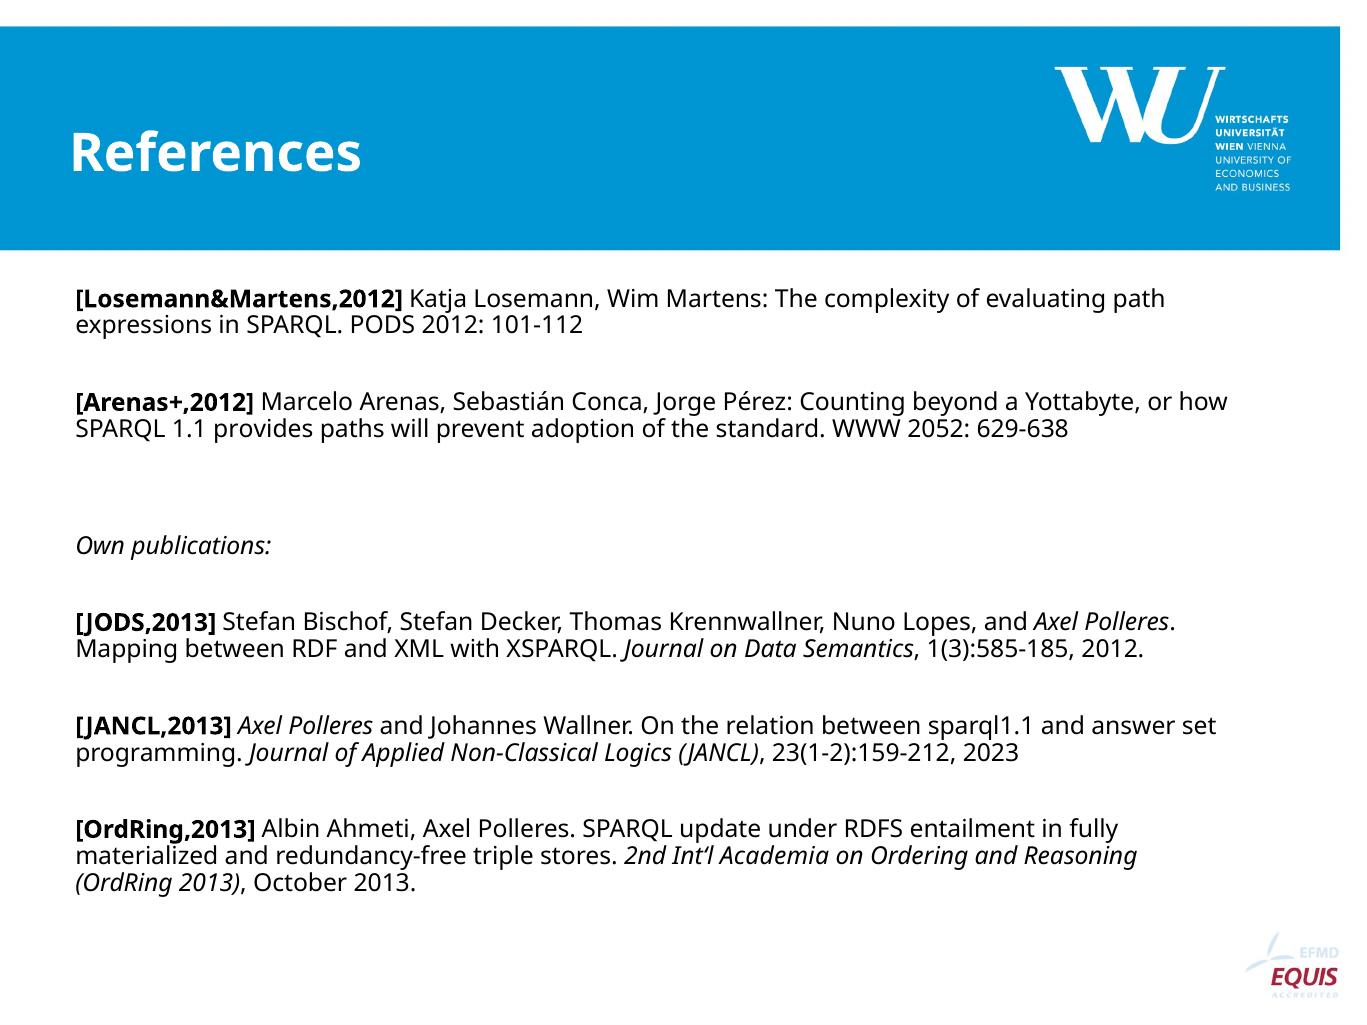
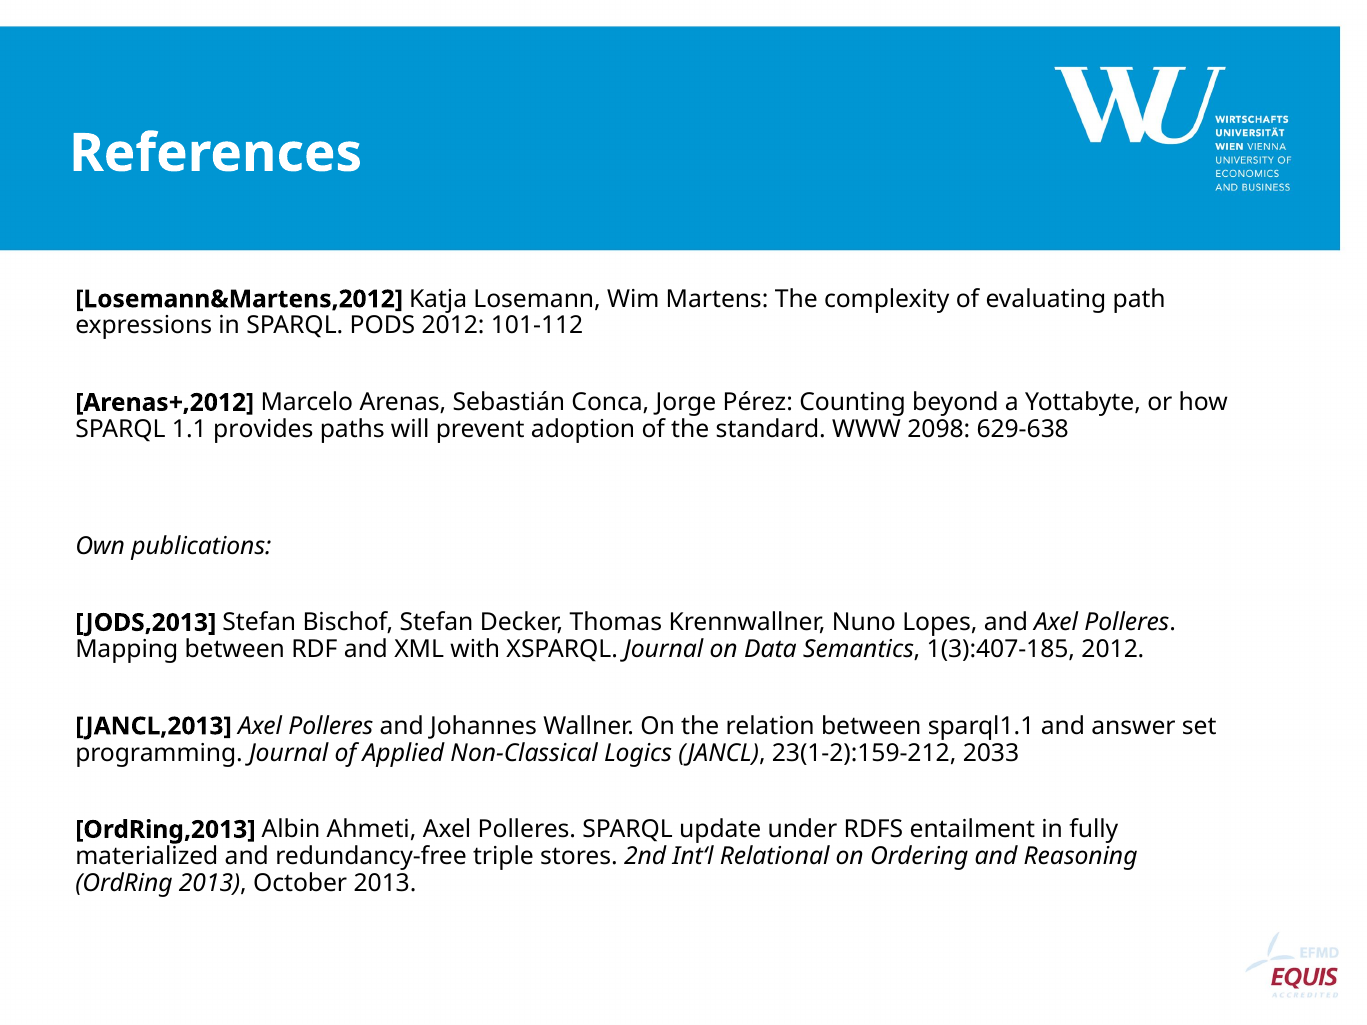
2052: 2052 -> 2098
1(3):585-185: 1(3):585-185 -> 1(3):407-185
2023: 2023 -> 2033
Academia: Academia -> Relational
